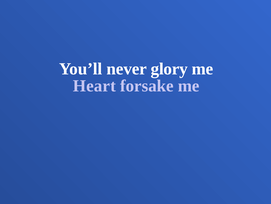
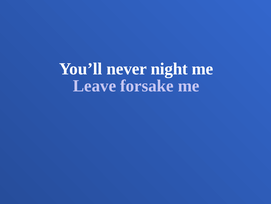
glory: glory -> night
Heart: Heart -> Leave
